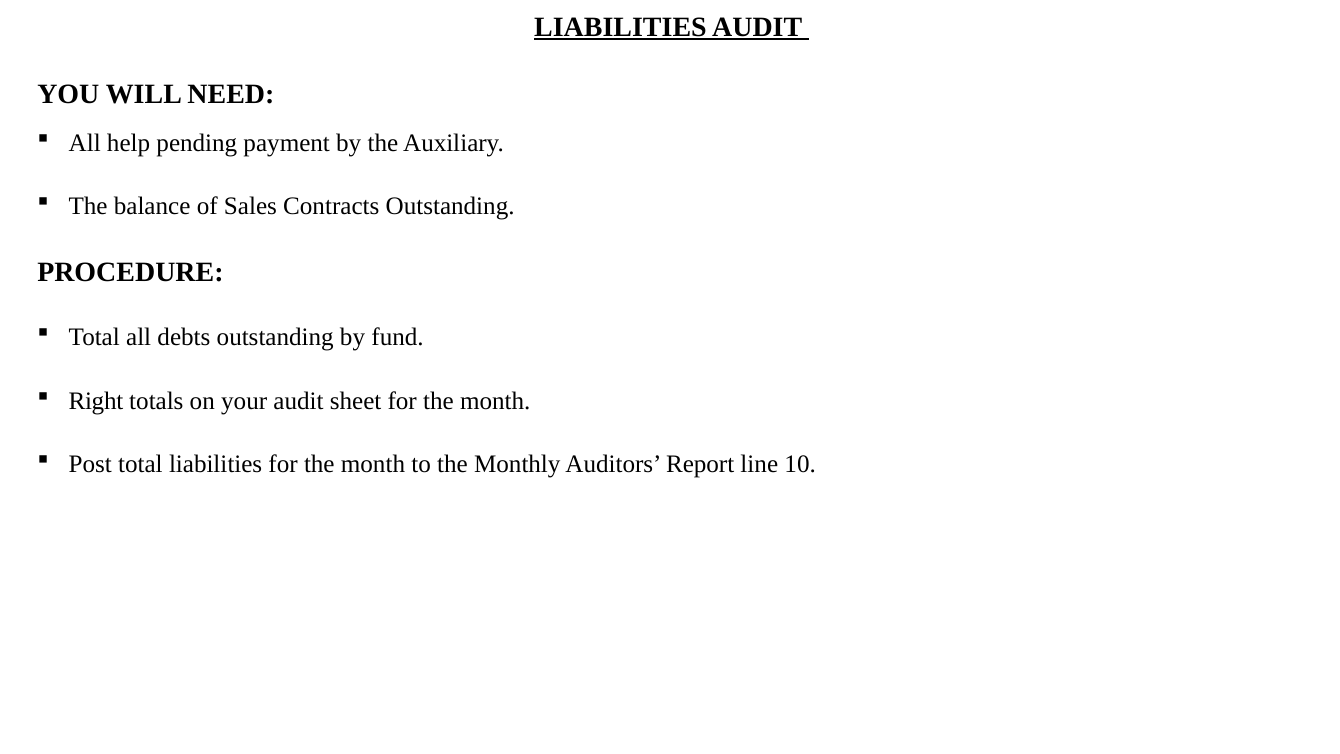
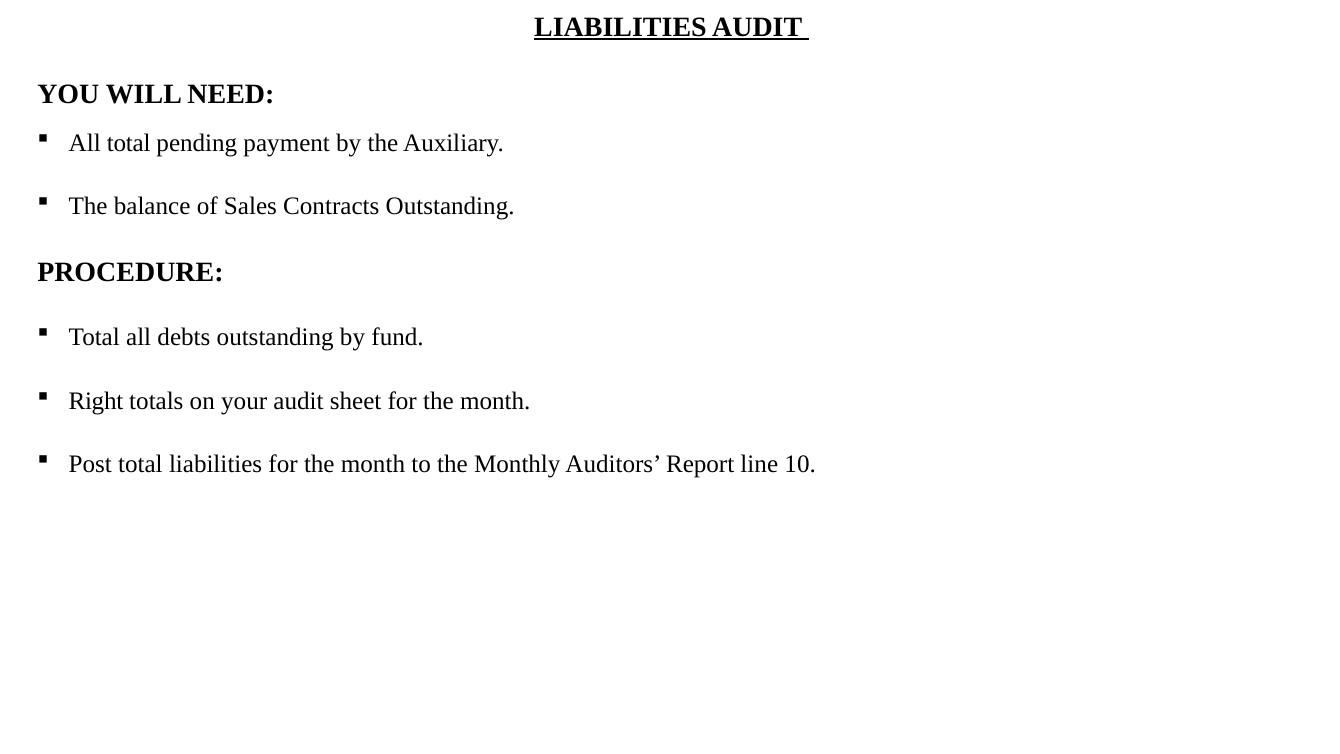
All help: help -> total
